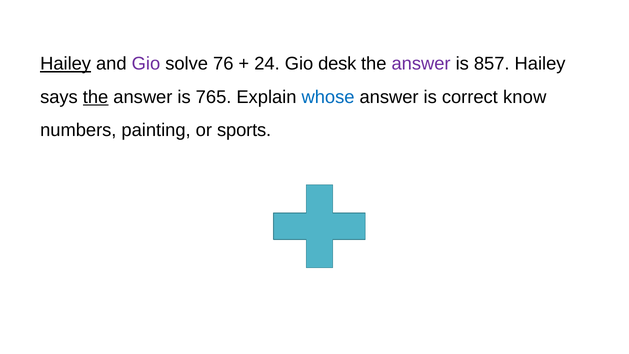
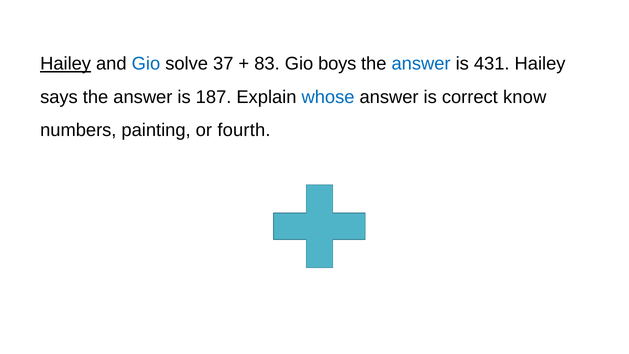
Gio at (146, 64) colour: purple -> blue
76: 76 -> 37
24: 24 -> 83
desk: desk -> boys
answer at (421, 64) colour: purple -> blue
857: 857 -> 431
the at (96, 97) underline: present -> none
765: 765 -> 187
sports: sports -> fourth
